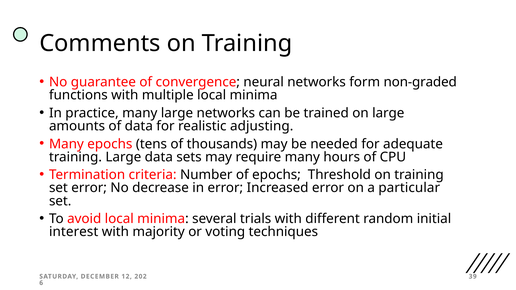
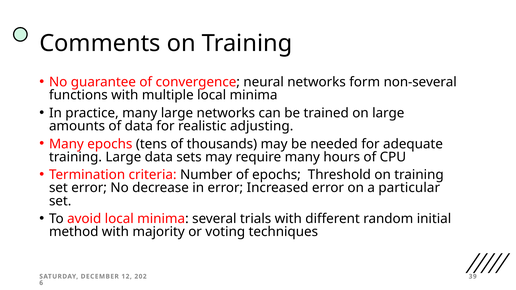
non-graded: non-graded -> non-several
interest: interest -> method
